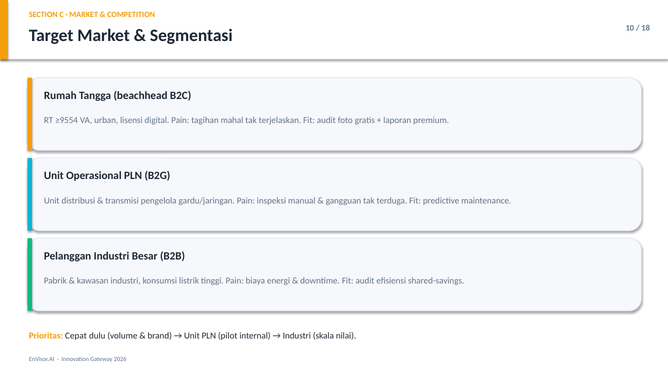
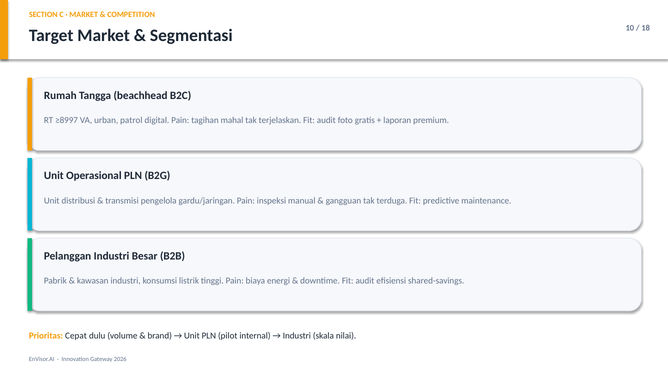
≥9554: ≥9554 -> ≥8997
lisensi: lisensi -> patrol
